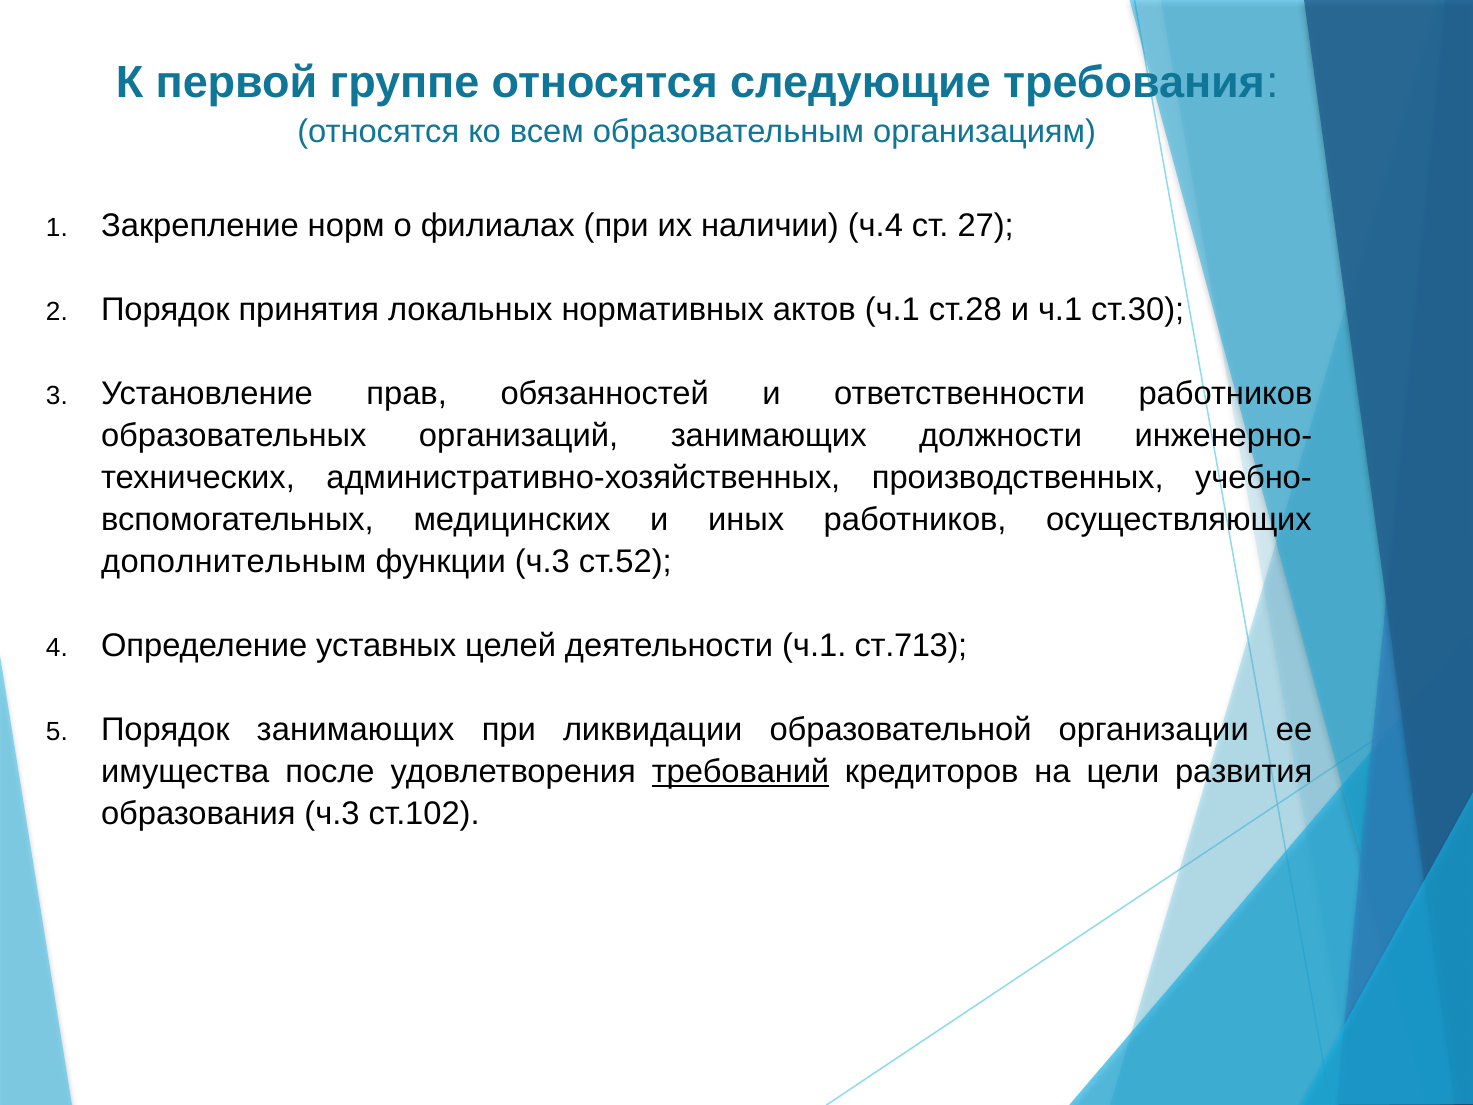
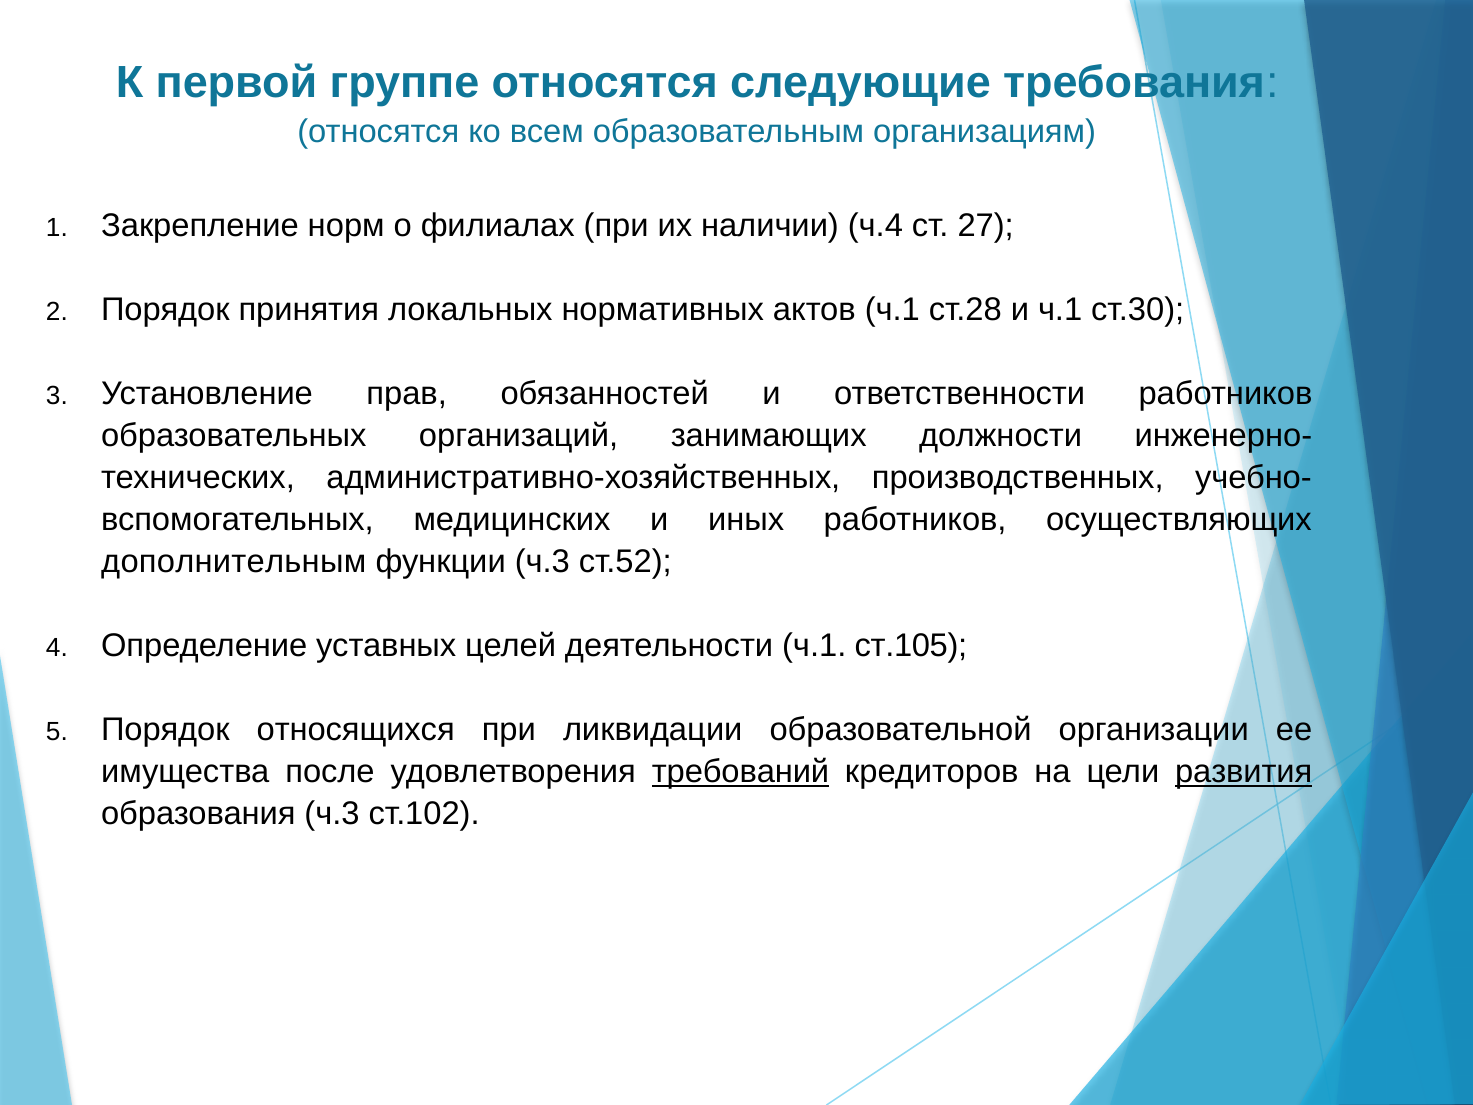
ст.713: ст.713 -> ст.105
Порядок занимающих: занимающих -> относящихся
развития underline: none -> present
